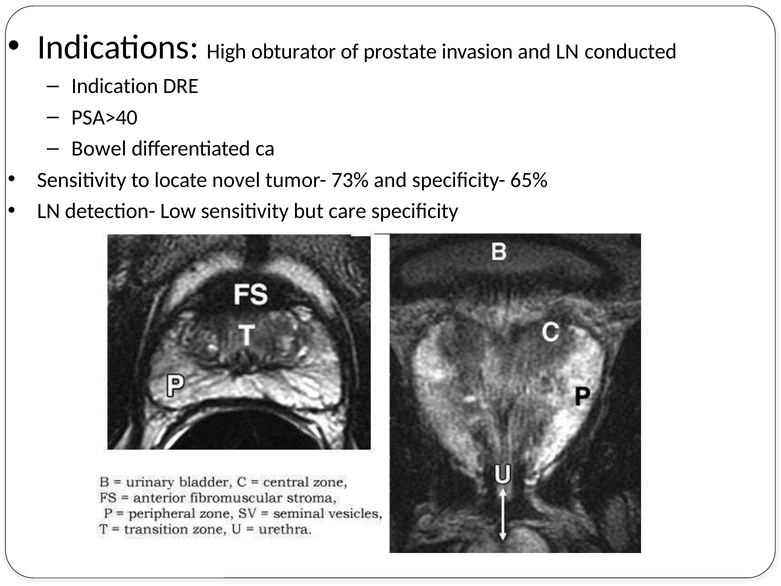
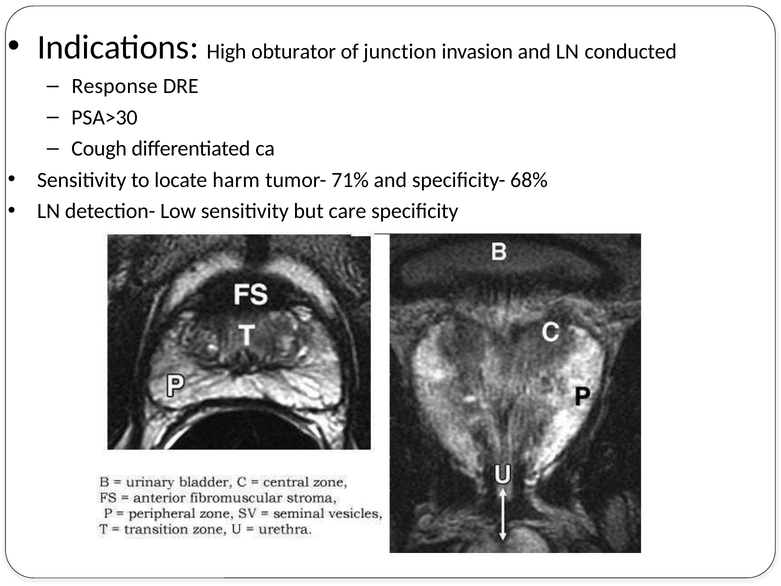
prostate: prostate -> junction
Indication: Indication -> Response
PSA>40: PSA>40 -> PSA>30
Bowel: Bowel -> Cough
novel: novel -> harm
73%: 73% -> 71%
65%: 65% -> 68%
